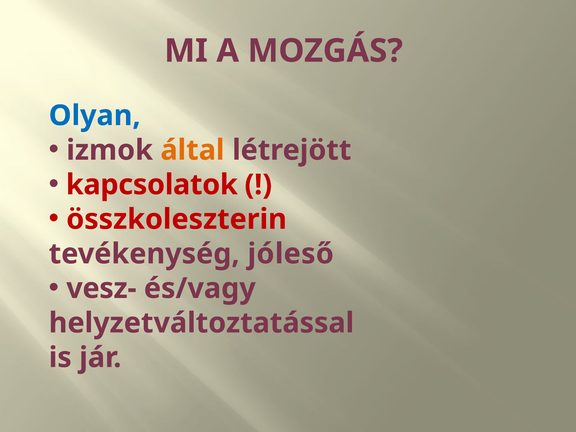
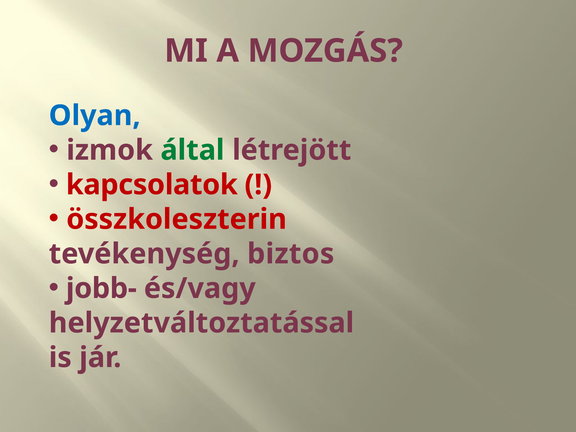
által colour: orange -> green
jóleső: jóleső -> biztos
vesz-: vesz- -> jobb-
